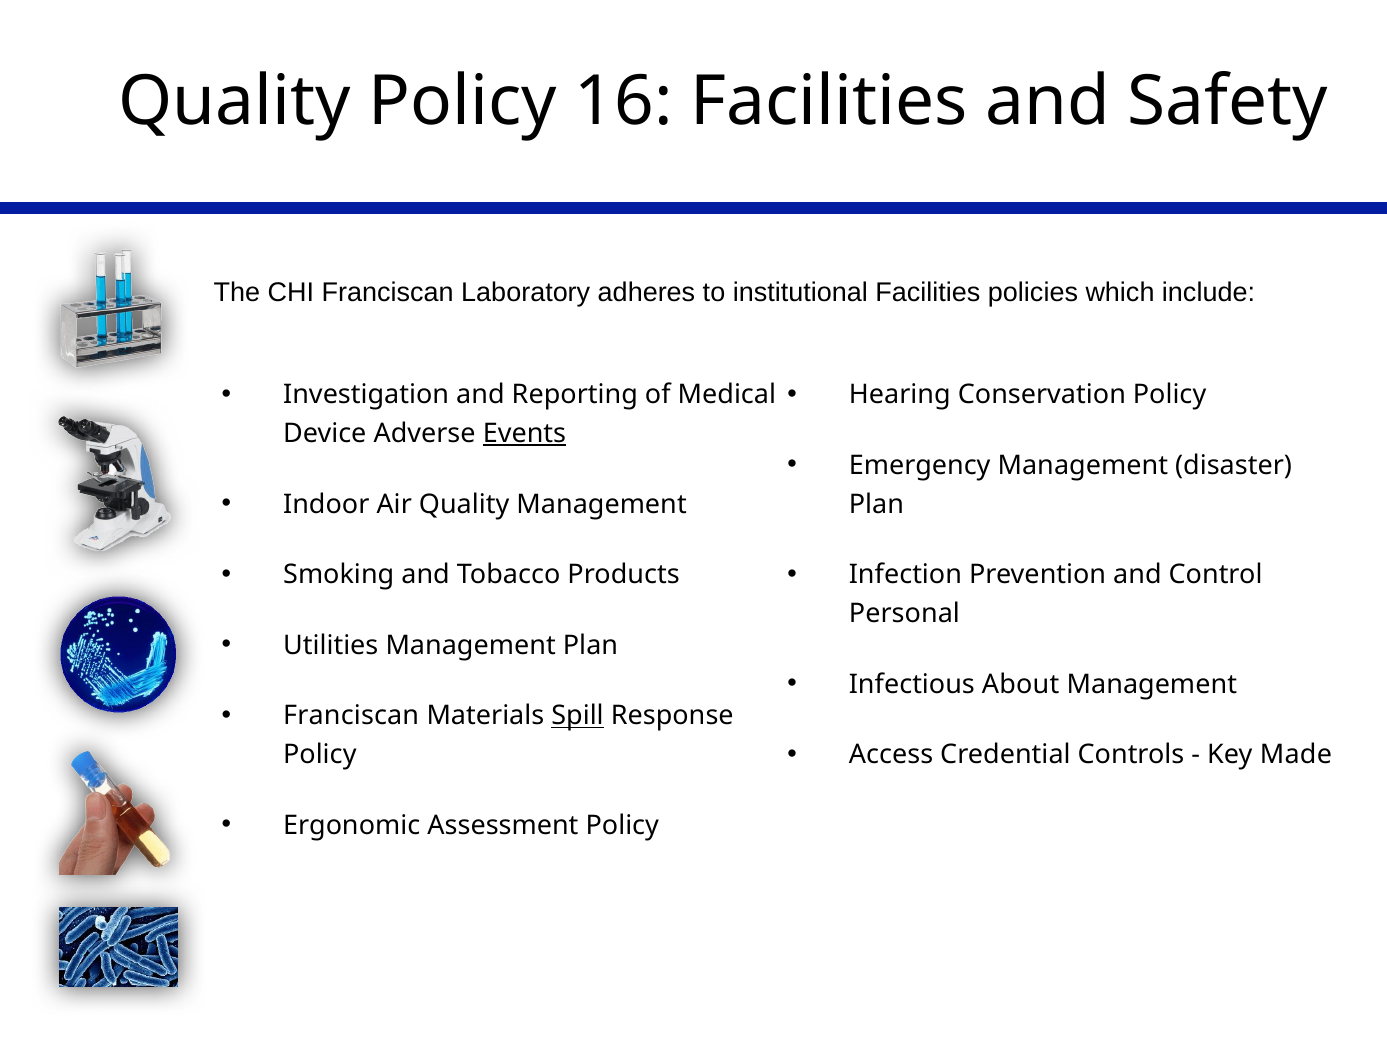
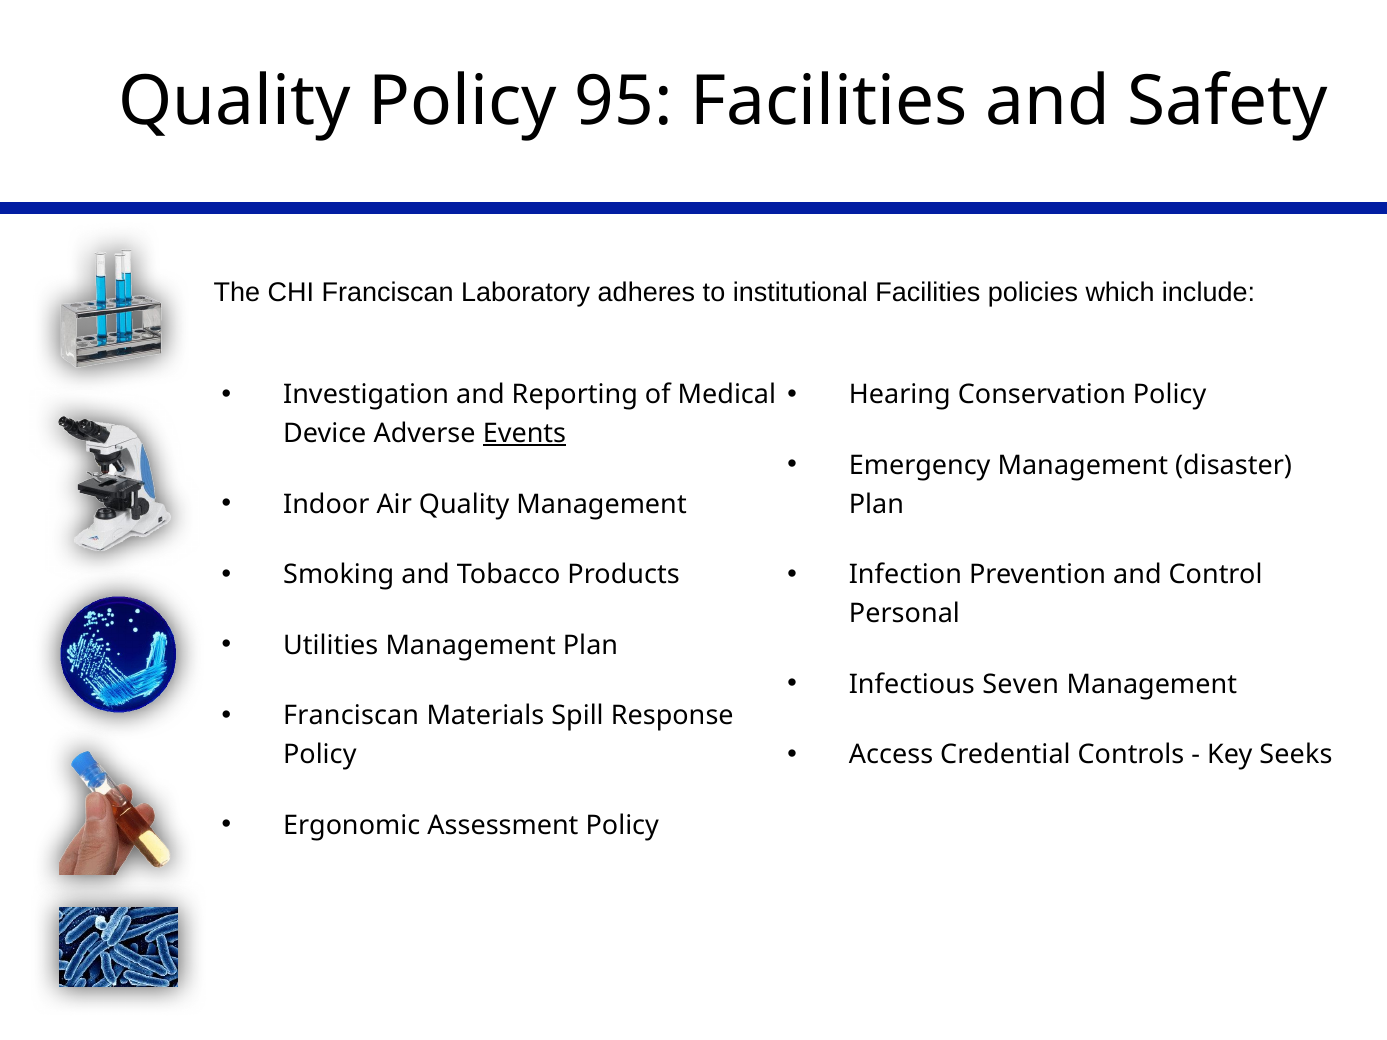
16: 16 -> 95
About: About -> Seven
Spill underline: present -> none
Made: Made -> Seeks
